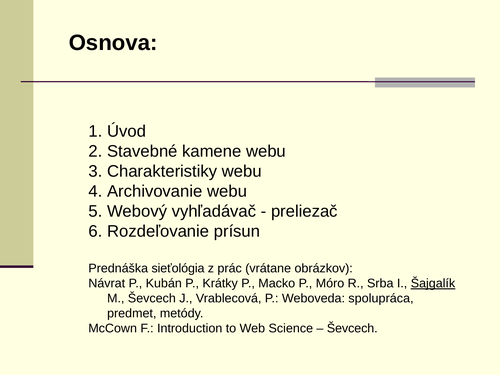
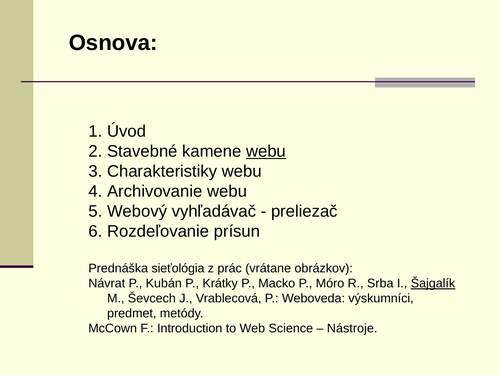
webu at (266, 151) underline: none -> present
spolupráca: spolupráca -> výskumníci
Ševcech at (352, 328): Ševcech -> Nástroje
